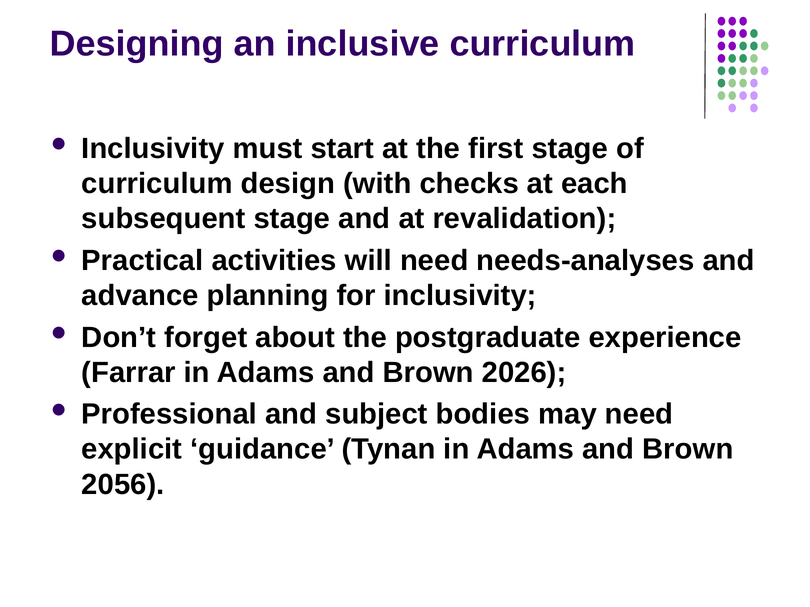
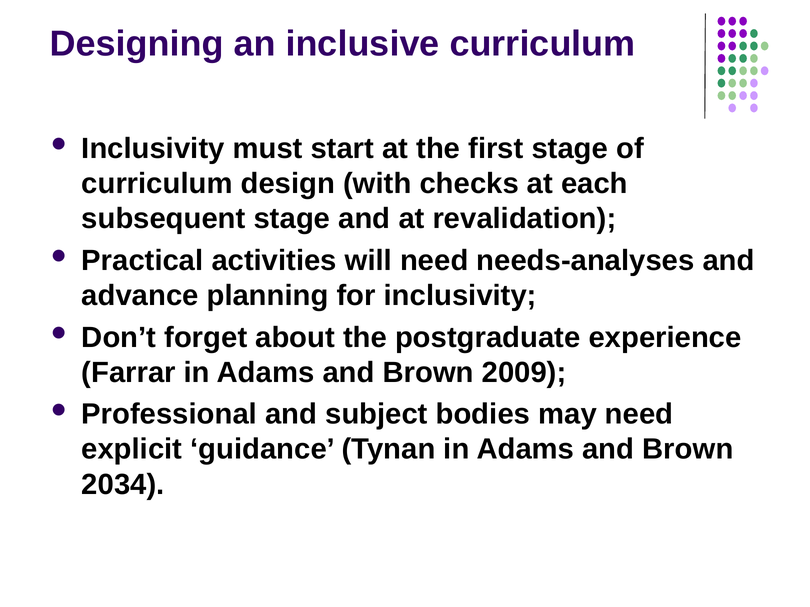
2026: 2026 -> 2009
2056: 2056 -> 2034
